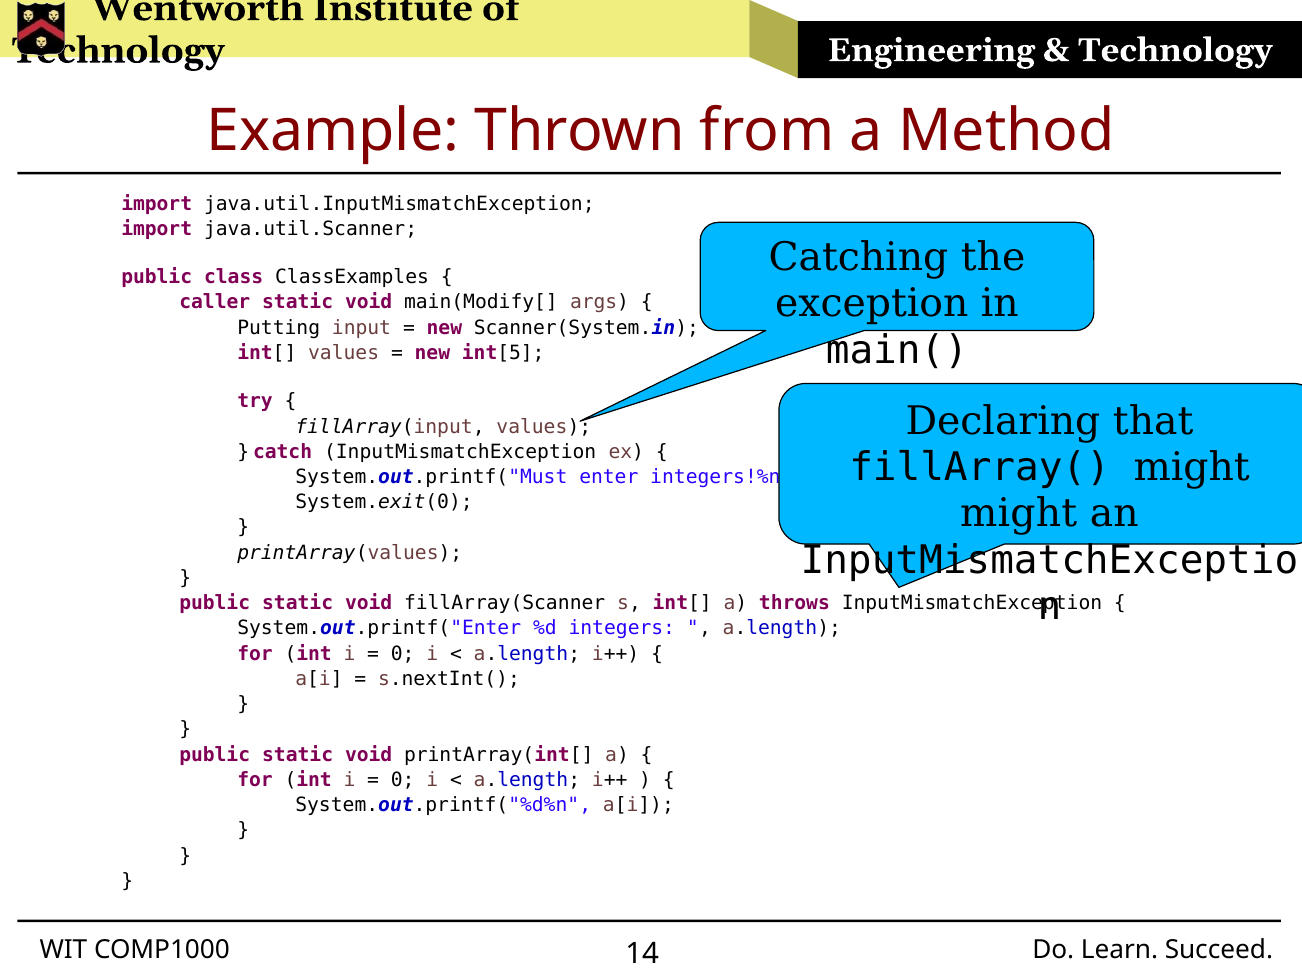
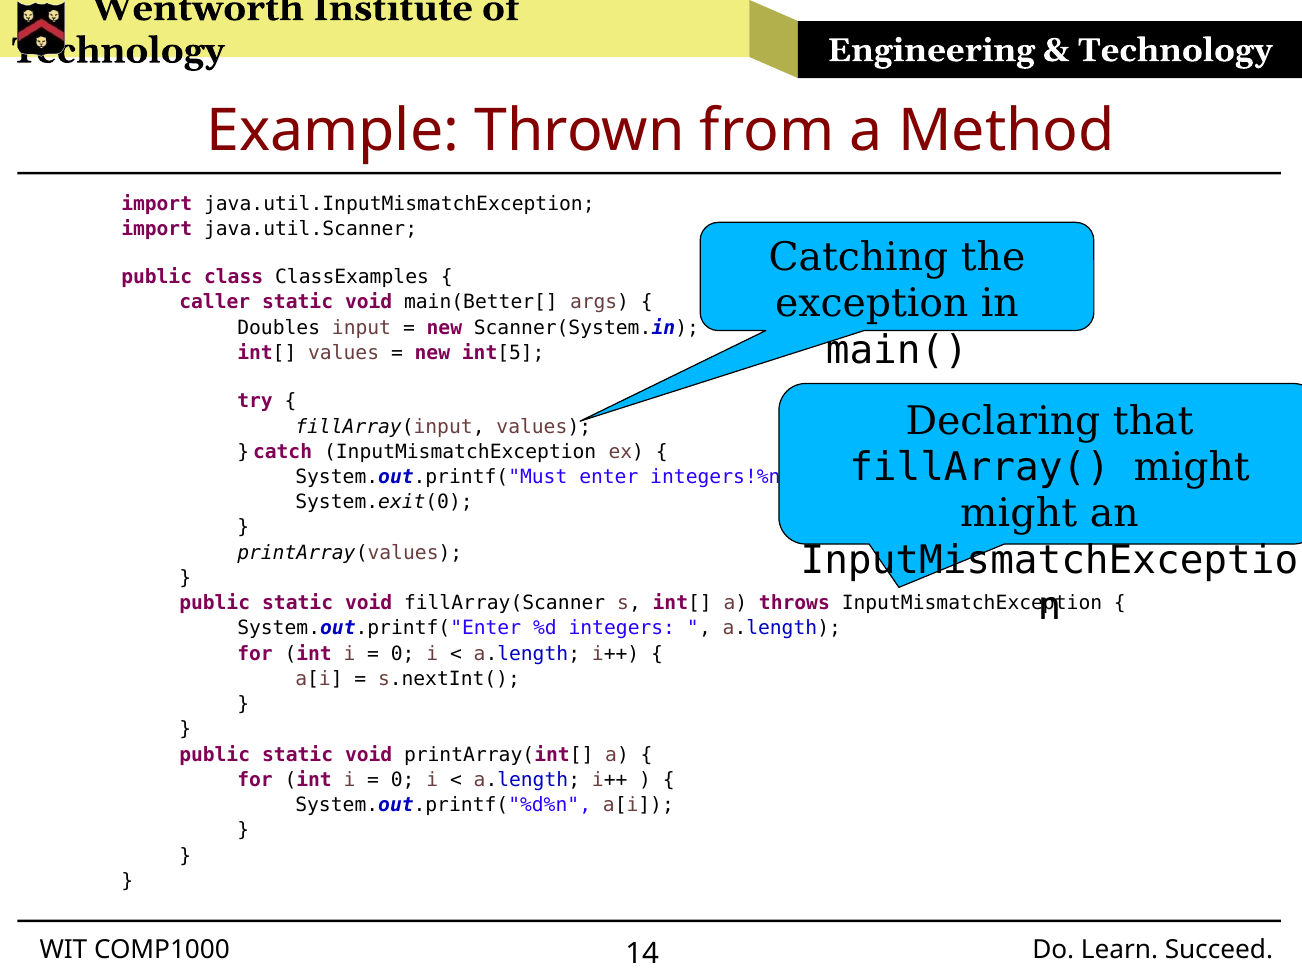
main(Modify[: main(Modify[ -> main(Better[
Putting: Putting -> Doubles
